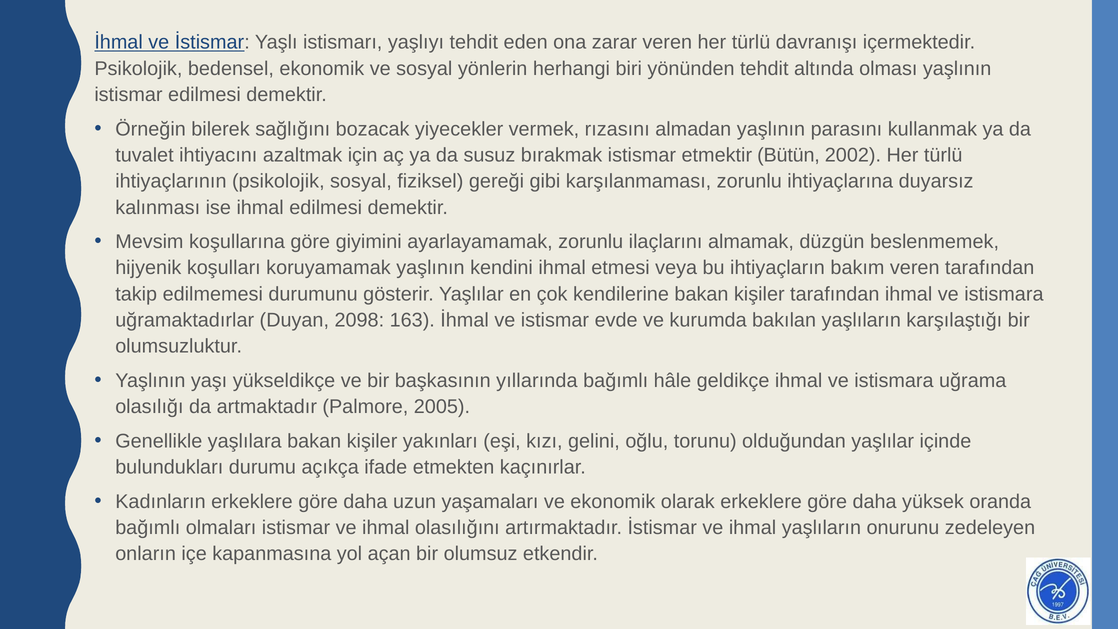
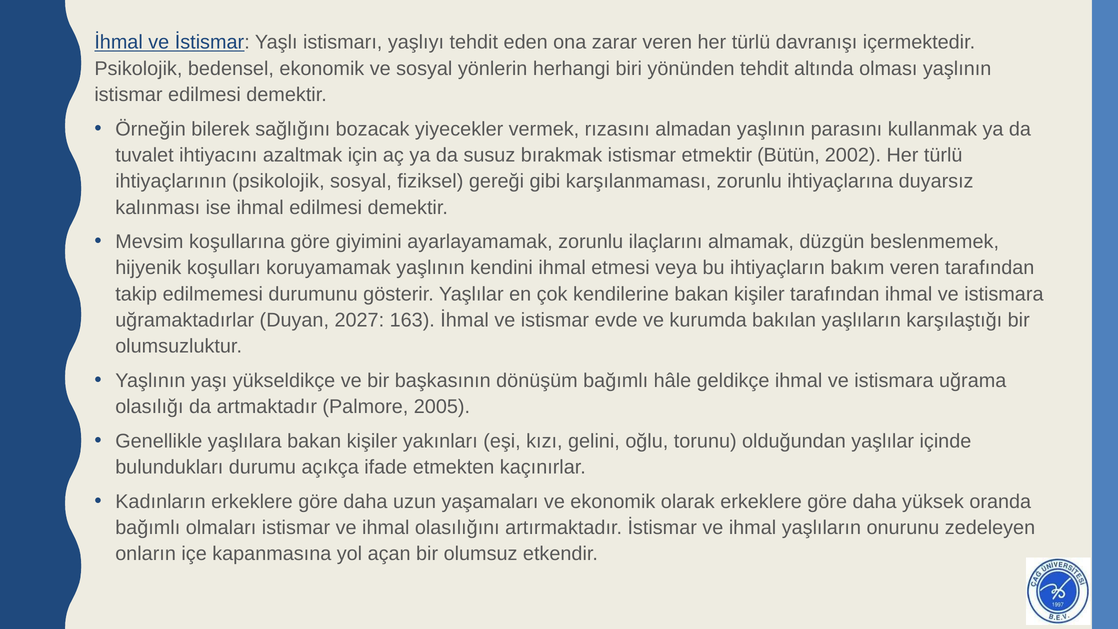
2098: 2098 -> 2027
yıllarında: yıllarında -> dönüşüm
